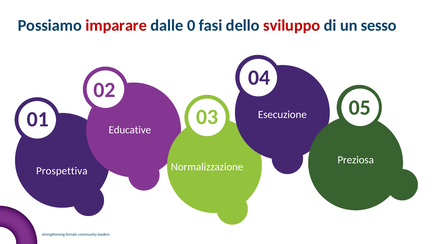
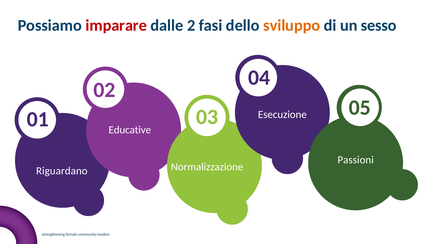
0: 0 -> 2
sviluppo colour: red -> orange
Preziosa: Preziosa -> Passioni
Prospettiva: Prospettiva -> Riguardano
